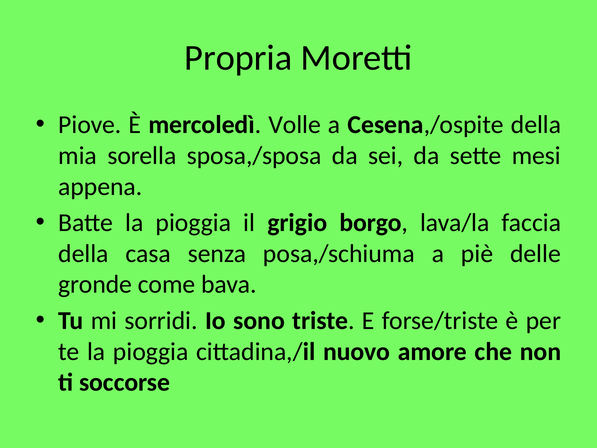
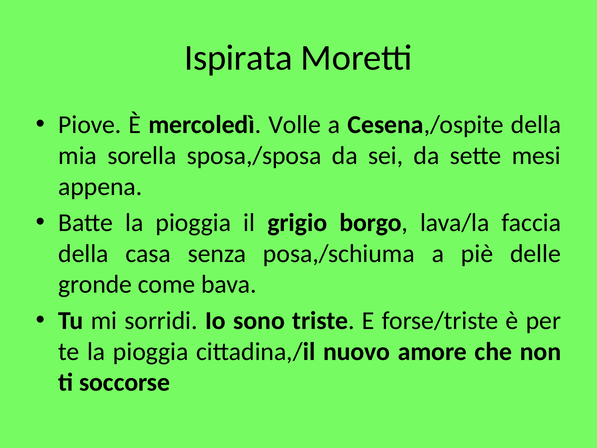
Propria: Propria -> Ispirata
